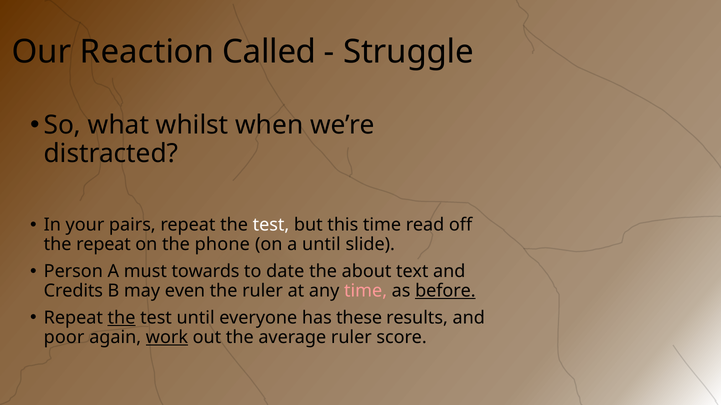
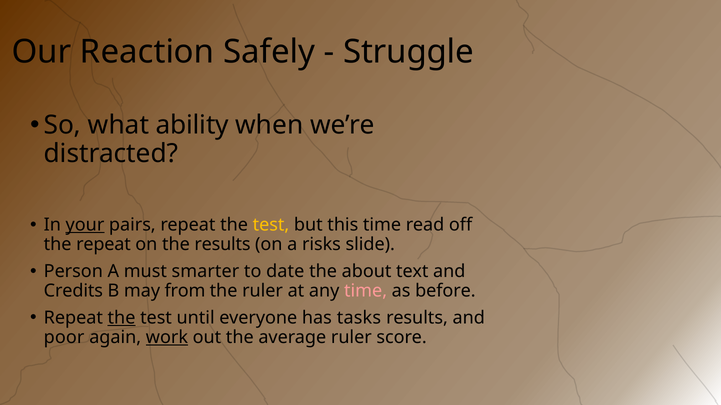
Called: Called -> Safely
whilst: whilst -> ability
your underline: none -> present
test at (271, 225) colour: white -> yellow
the phone: phone -> results
a until: until -> risks
towards: towards -> smarter
even: even -> from
before underline: present -> none
these: these -> tasks
